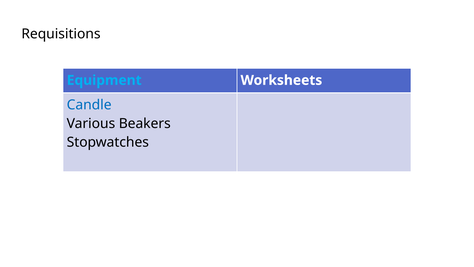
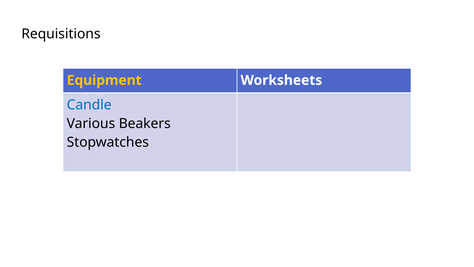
Equipment colour: light blue -> yellow
